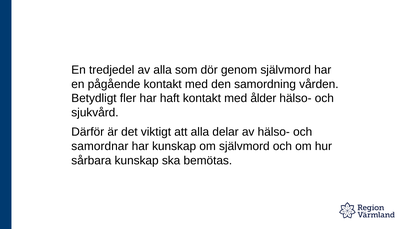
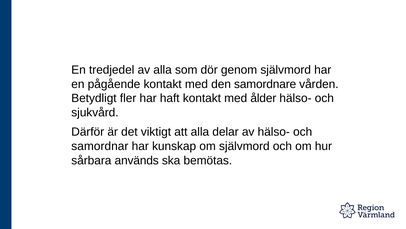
samordning: samordning -> samordnare
sårbara kunskap: kunskap -> används
